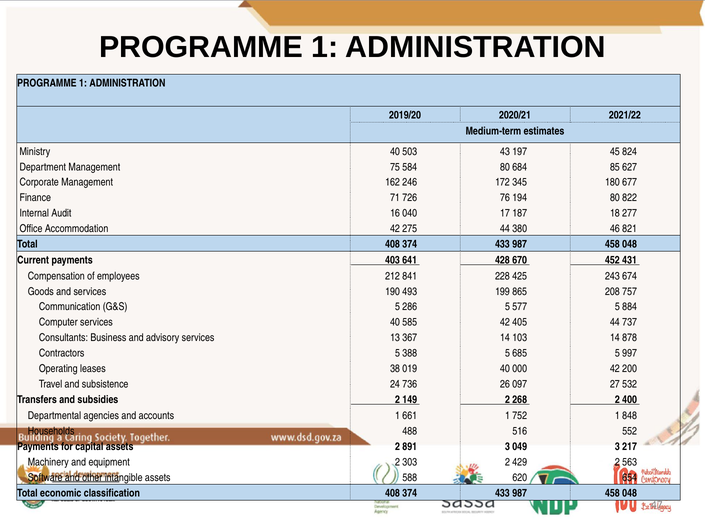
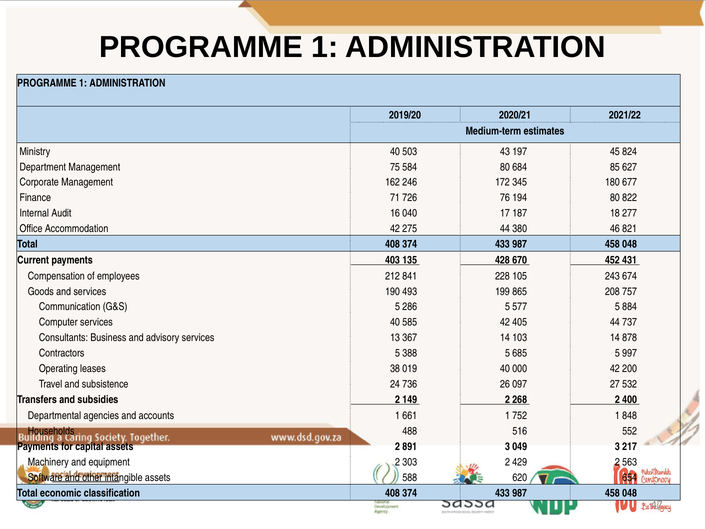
641: 641 -> 135
425: 425 -> 105
